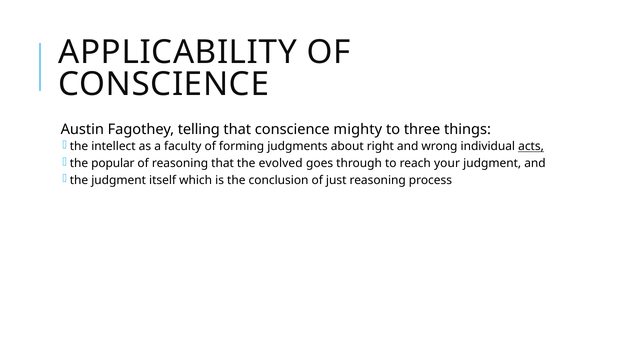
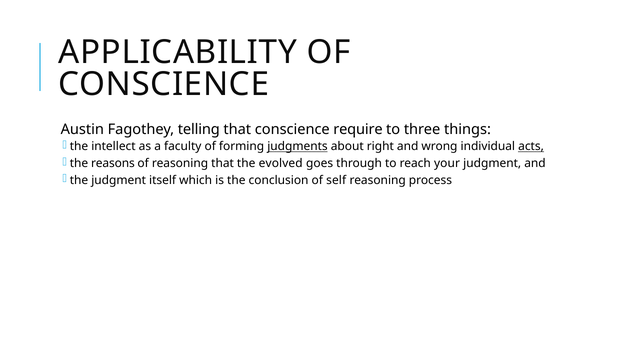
mighty: mighty -> require
judgments underline: none -> present
popular: popular -> reasons
just: just -> self
